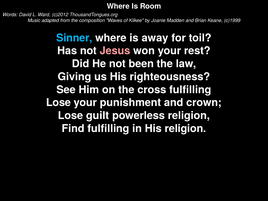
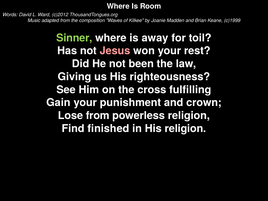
Sinner colour: light blue -> light green
Lose at (59, 103): Lose -> Gain
Lose guilt: guilt -> from
Find fulfilling: fulfilling -> finished
